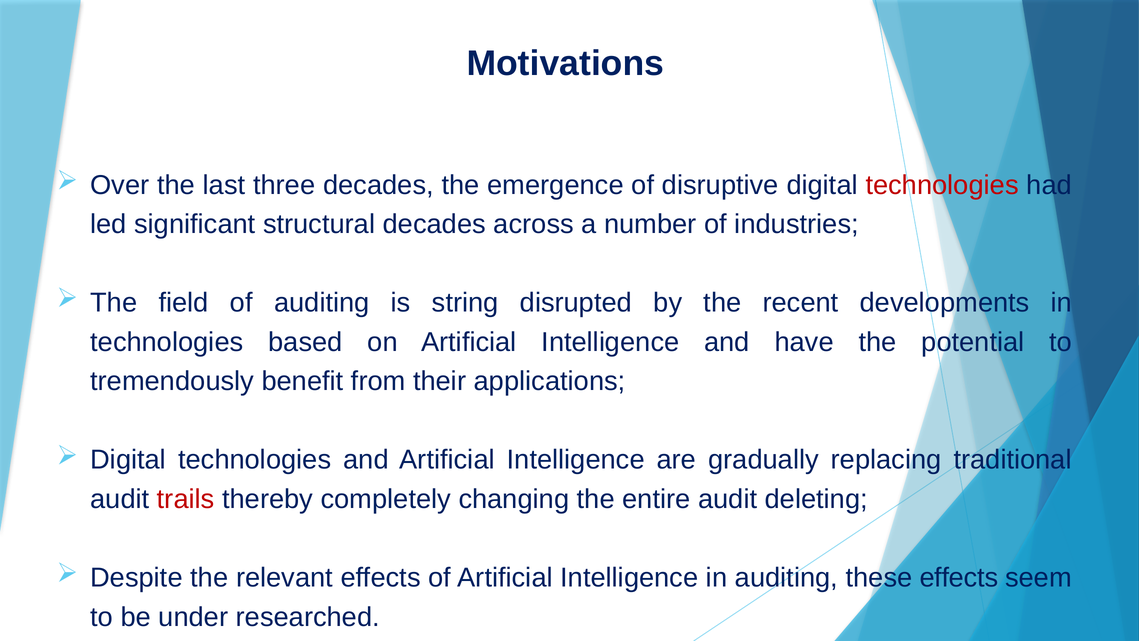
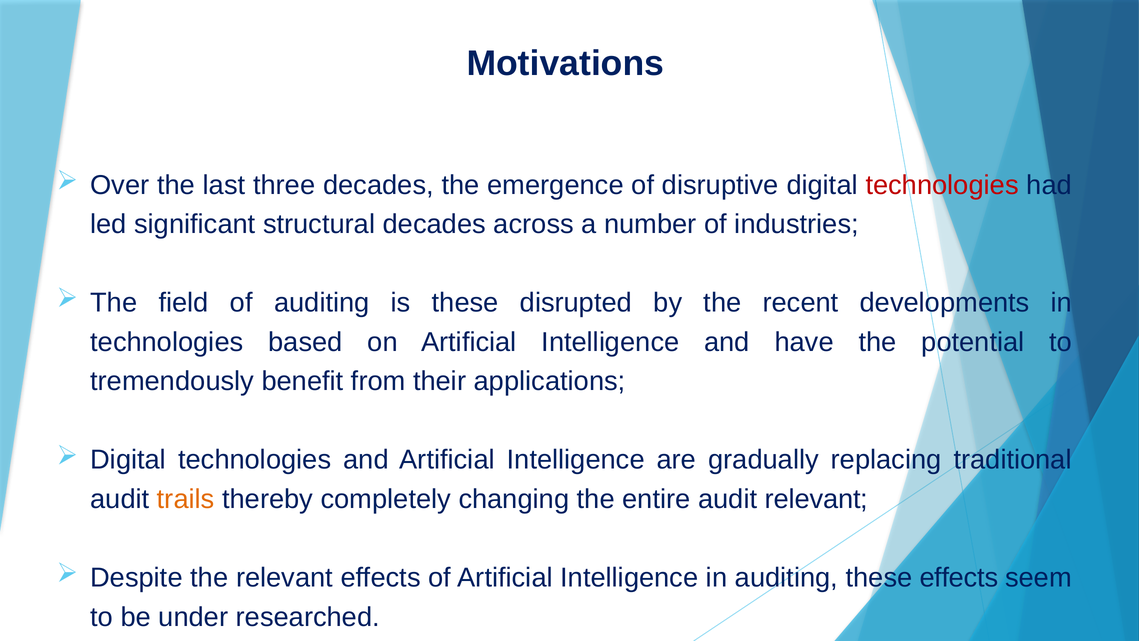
is string: string -> these
trails colour: red -> orange
audit deleting: deleting -> relevant
